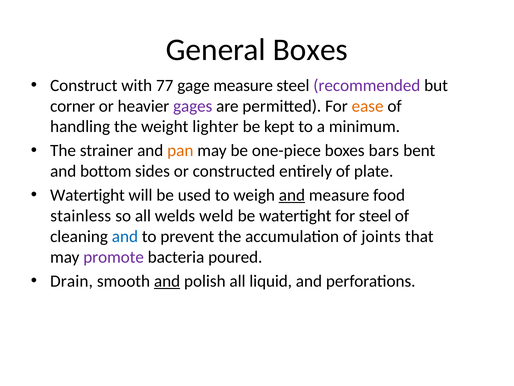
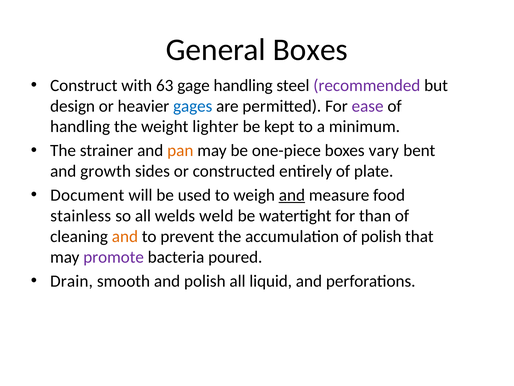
77: 77 -> 63
gage measure: measure -> handling
corner: corner -> design
gages colour: purple -> blue
ease colour: orange -> purple
bars: bars -> vary
bottom: bottom -> growth
Watertight at (87, 195): Watertight -> Document
for steel: steel -> than
and at (125, 236) colour: blue -> orange
of joints: joints -> polish
and at (167, 281) underline: present -> none
